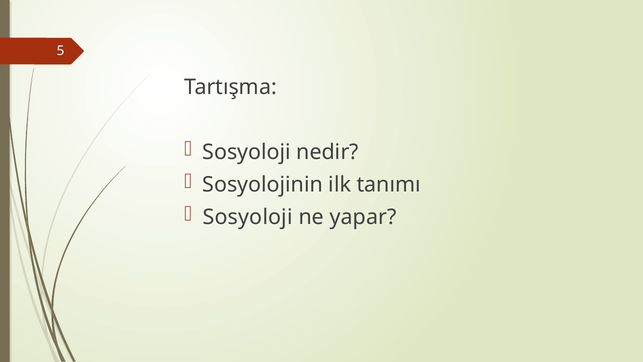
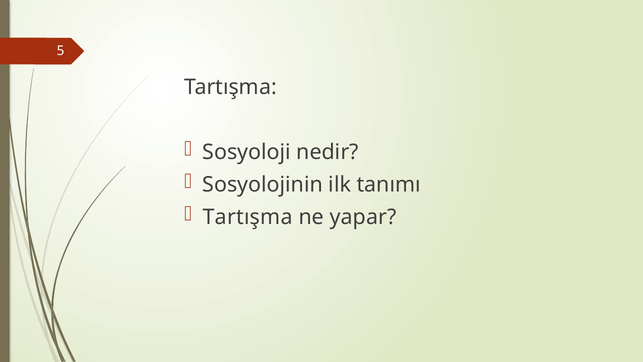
Sosyoloji at (248, 217): Sosyoloji -> Tartışma
